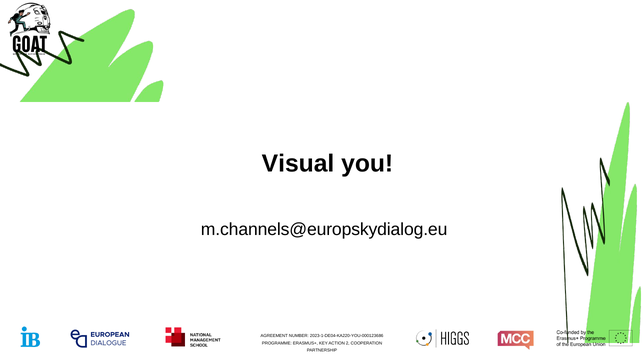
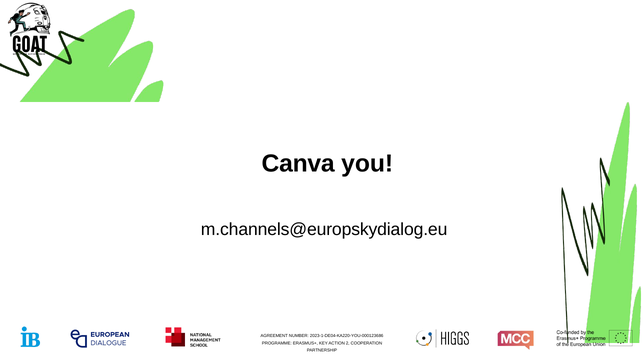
Visual: Visual -> Canva
